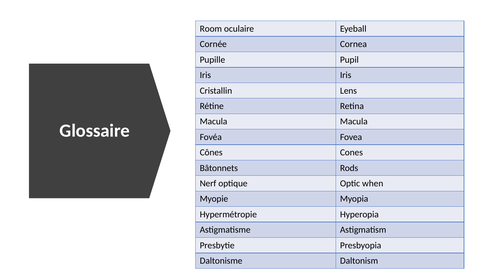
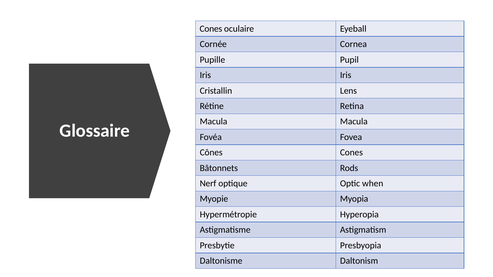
Room at (211, 29): Room -> Cones
